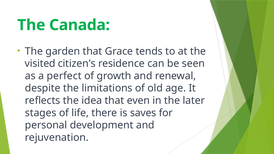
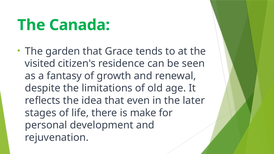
perfect: perfect -> fantasy
saves: saves -> make
